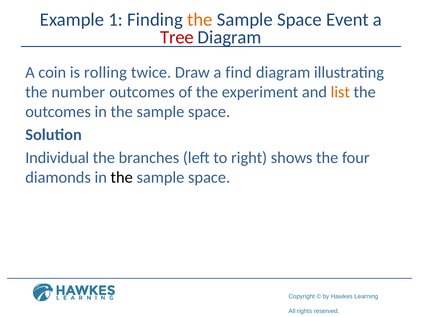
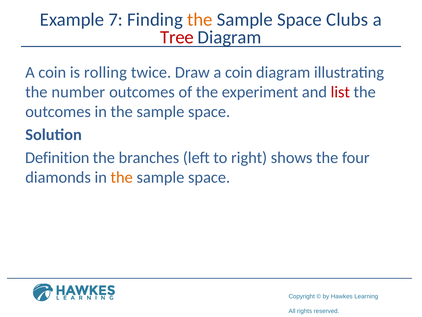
1: 1 -> 7
Event: Event -> Clubs
Draw a find: find -> coin
list colour: orange -> red
Individual: Individual -> Definition
the at (122, 177) colour: black -> orange
